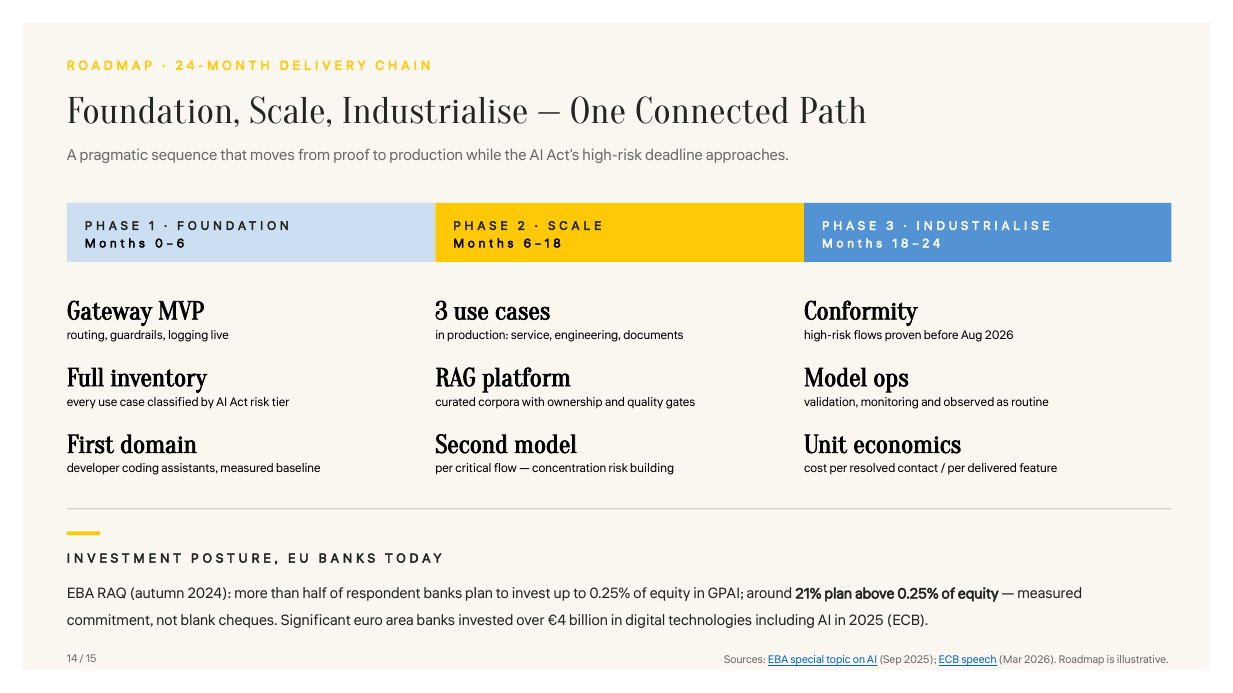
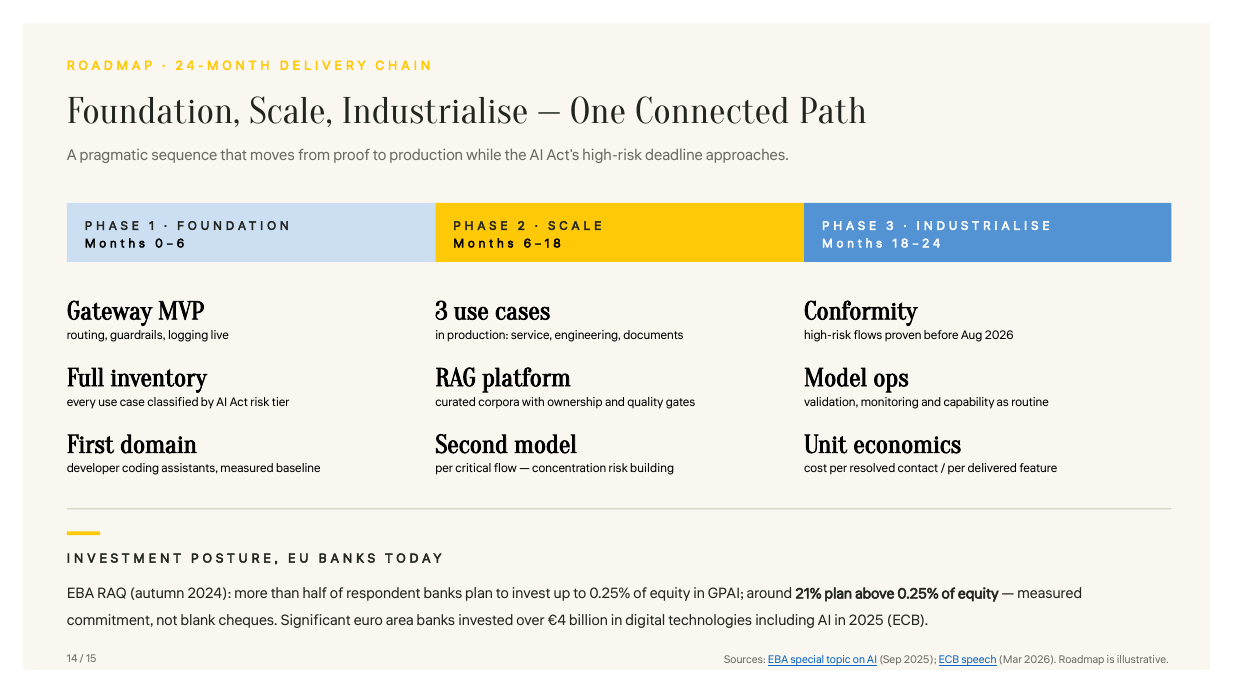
observed: observed -> capability
